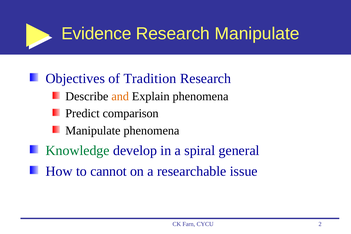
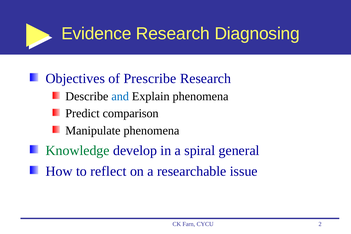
Research Manipulate: Manipulate -> Diagnosing
Tradition: Tradition -> Prescribe
and colour: orange -> blue
cannot: cannot -> reflect
